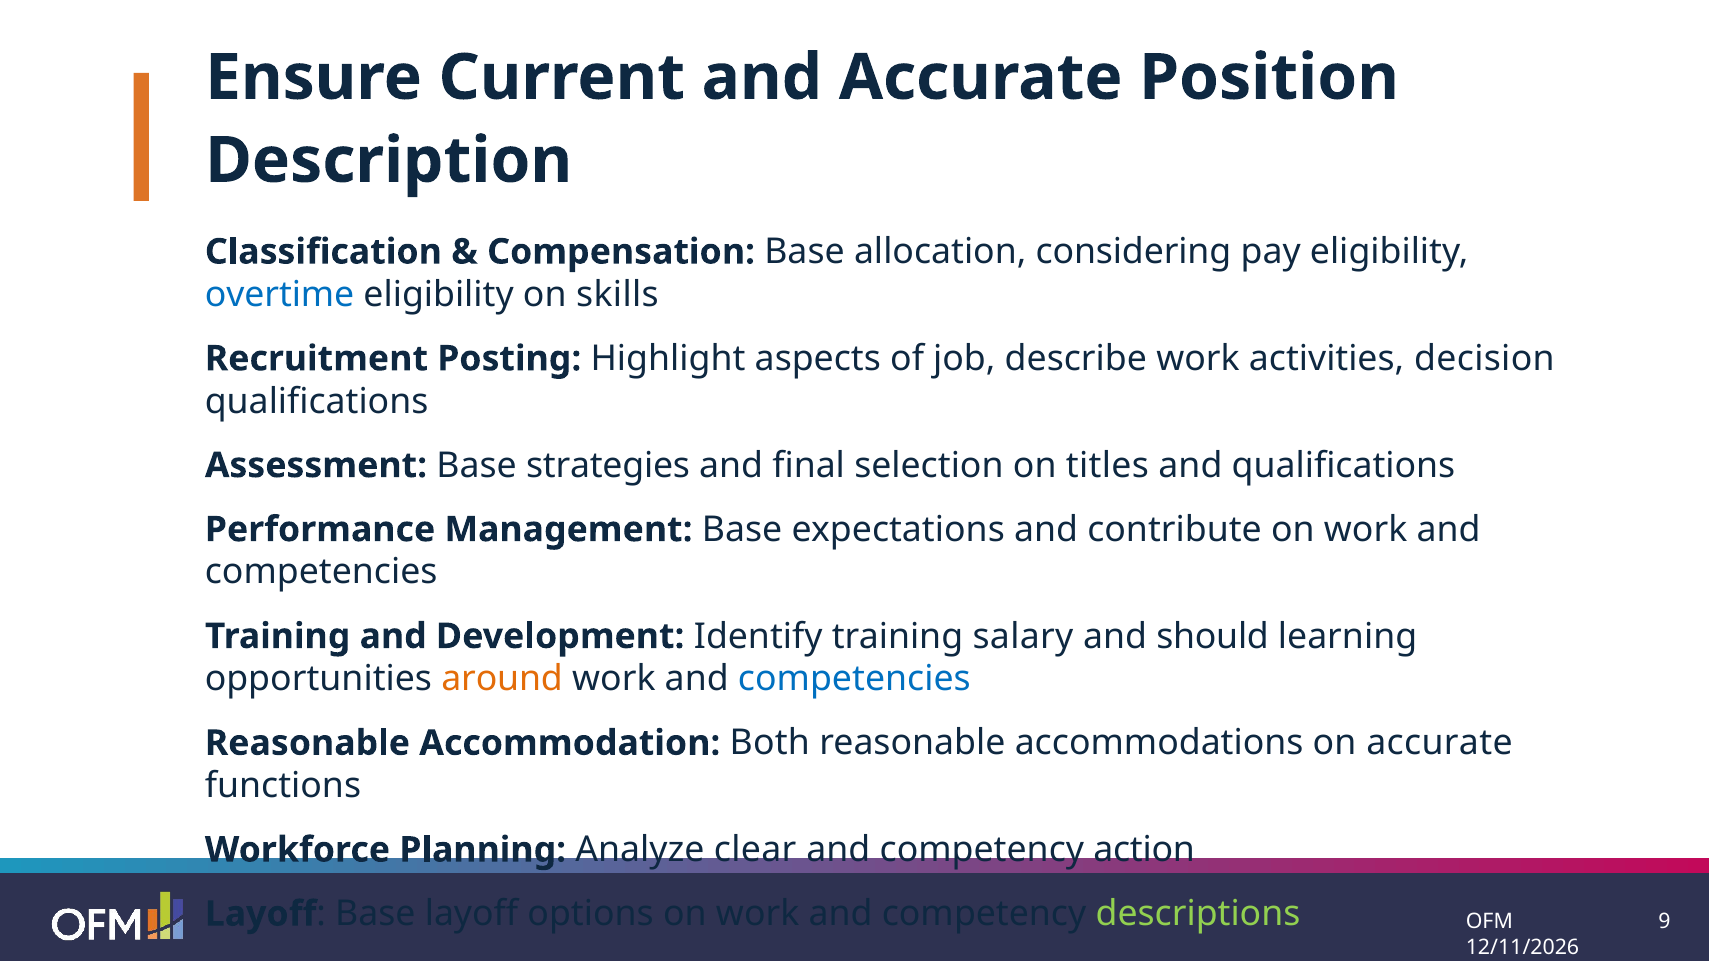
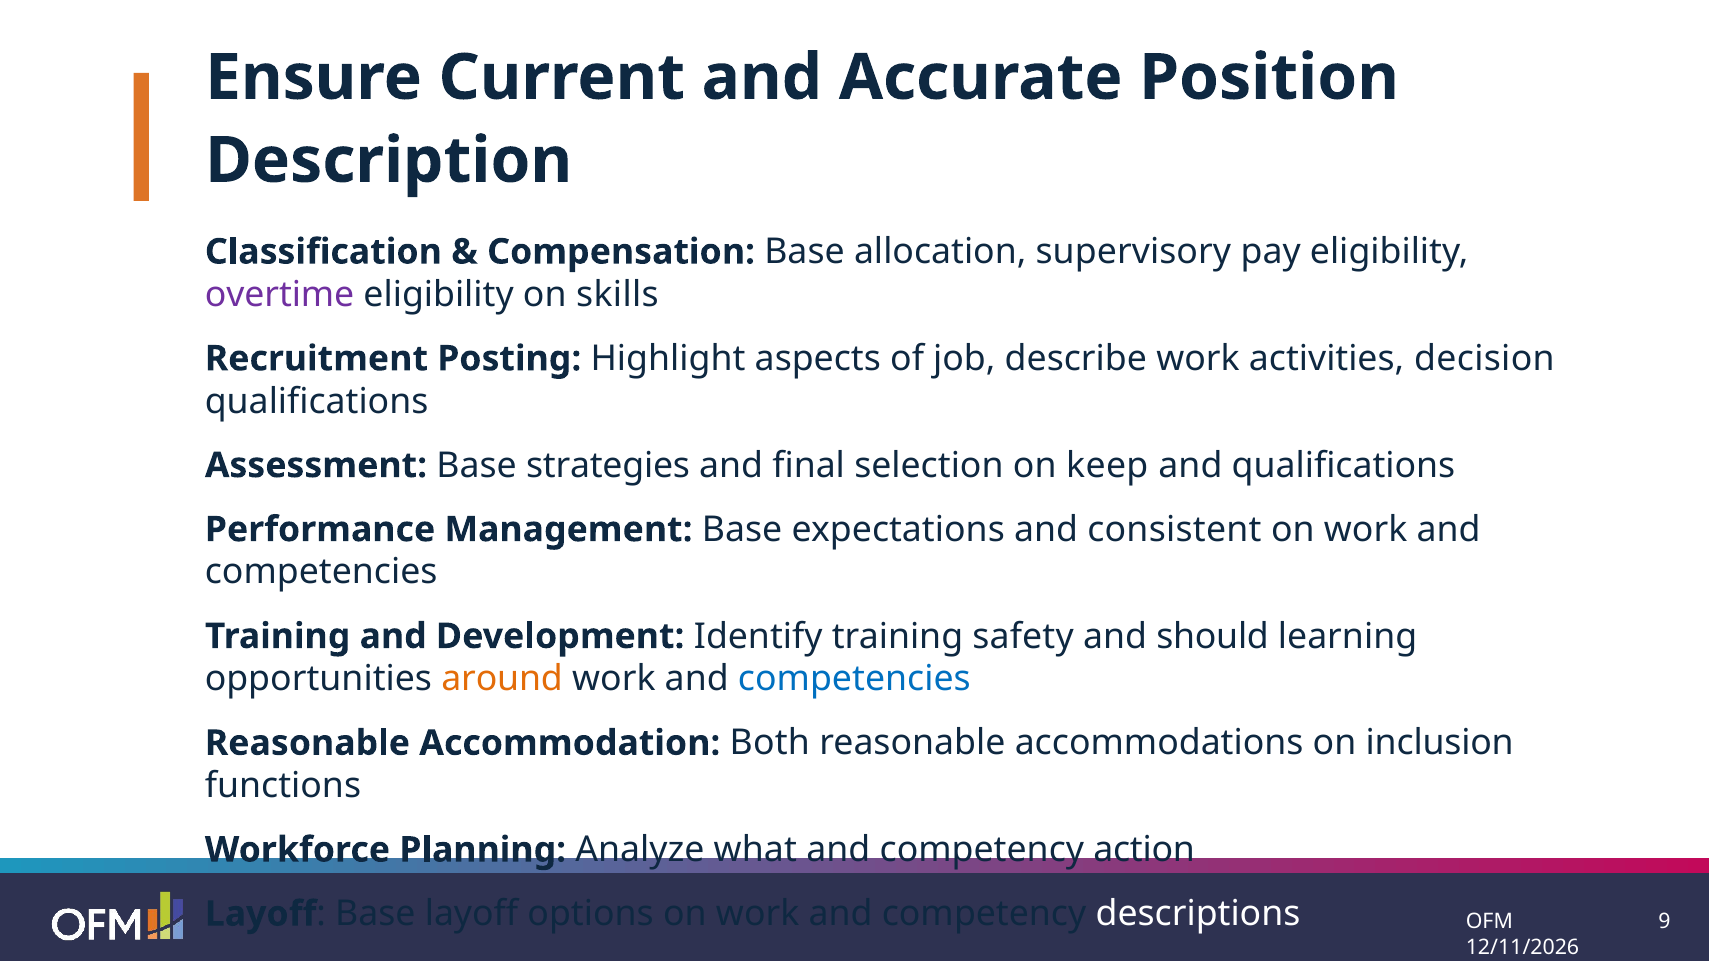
considering: considering -> supervisory
overtime colour: blue -> purple
titles: titles -> keep
contribute: contribute -> consistent
salary: salary -> safety
on accurate: accurate -> inclusion
clear: clear -> what
descriptions colour: light green -> white
